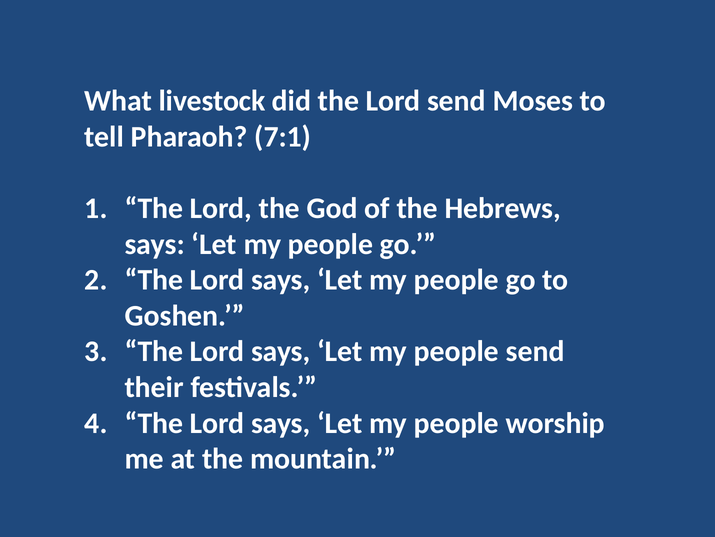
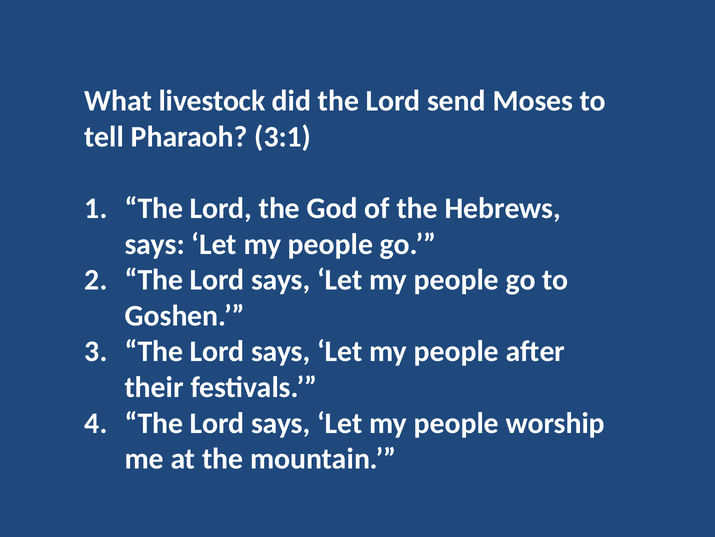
7:1: 7:1 -> 3:1
people send: send -> after
